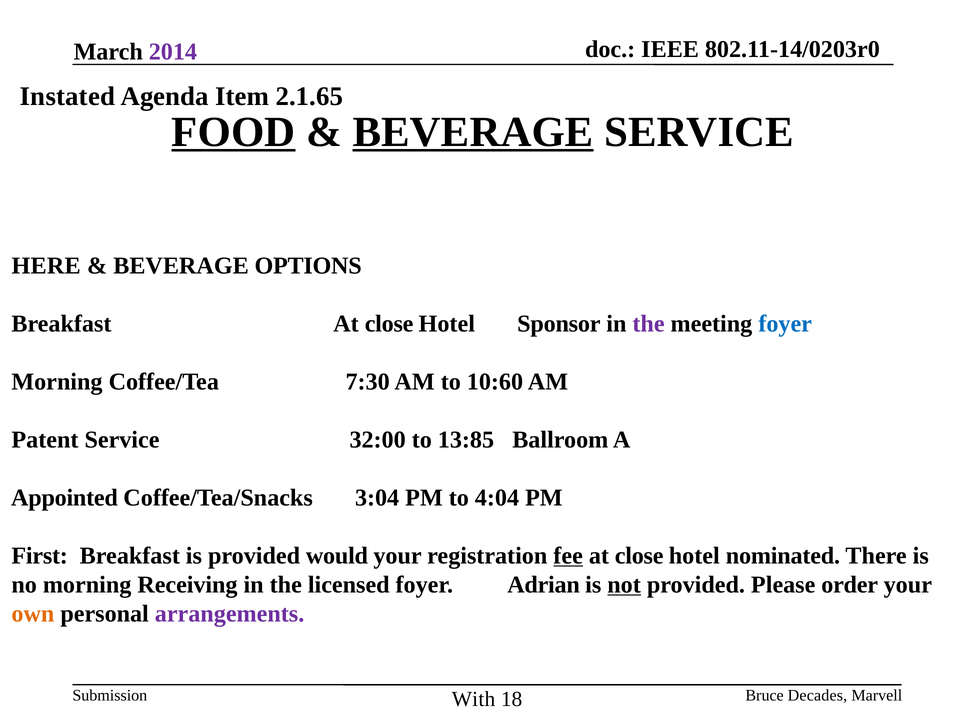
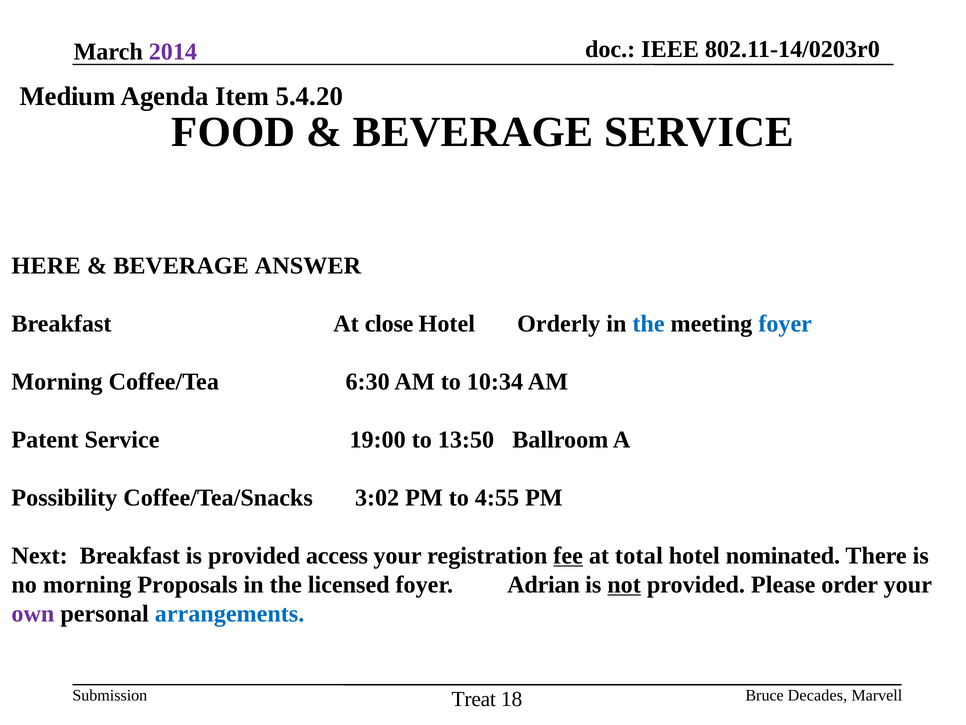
Instated: Instated -> Medium
2.1.65: 2.1.65 -> 5.4.20
FOOD underline: present -> none
BEVERAGE at (473, 132) underline: present -> none
OPTIONS: OPTIONS -> ANSWER
Sponsor: Sponsor -> Orderly
the at (649, 323) colour: purple -> blue
7:30: 7:30 -> 6:30
10:60: 10:60 -> 10:34
32:00: 32:00 -> 19:00
13:85: 13:85 -> 13:50
Appointed: Appointed -> Possibility
3:04: 3:04 -> 3:02
4:04: 4:04 -> 4:55
First: First -> Next
would: would -> access
close at (639, 555): close -> total
Receiving: Receiving -> Proposals
own colour: orange -> purple
arrangements colour: purple -> blue
With: With -> Treat
